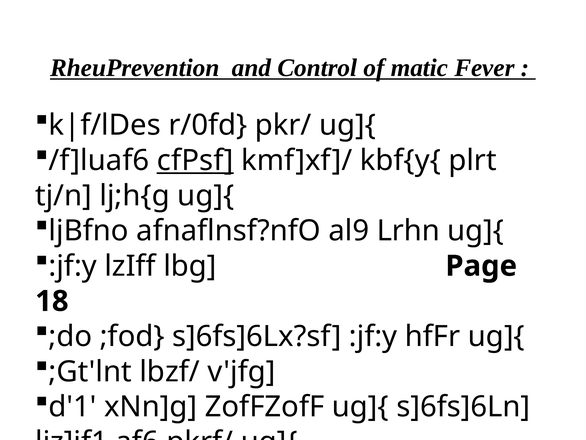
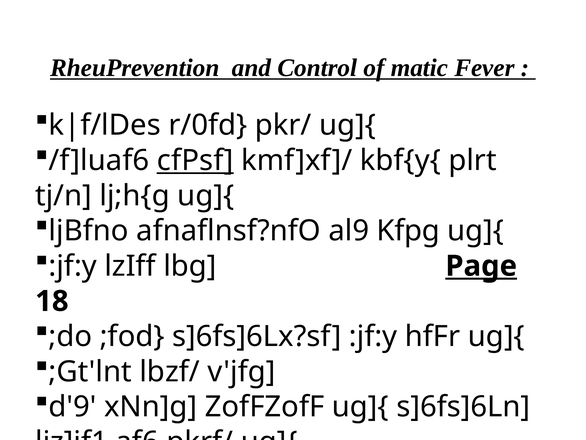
Lrhn: Lrhn -> Kfpg
Page underline: none -> present
d'1: d'1 -> d'9
